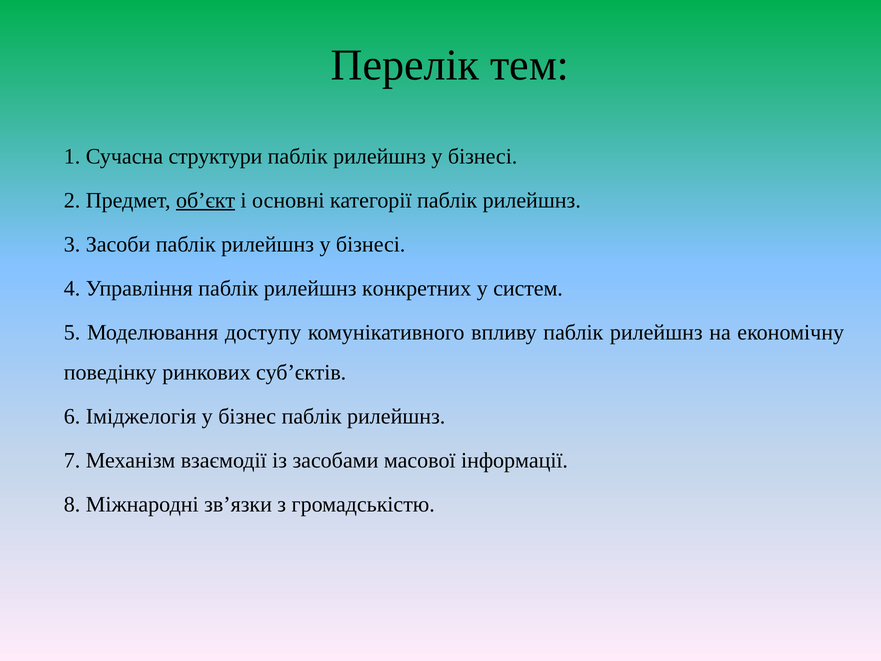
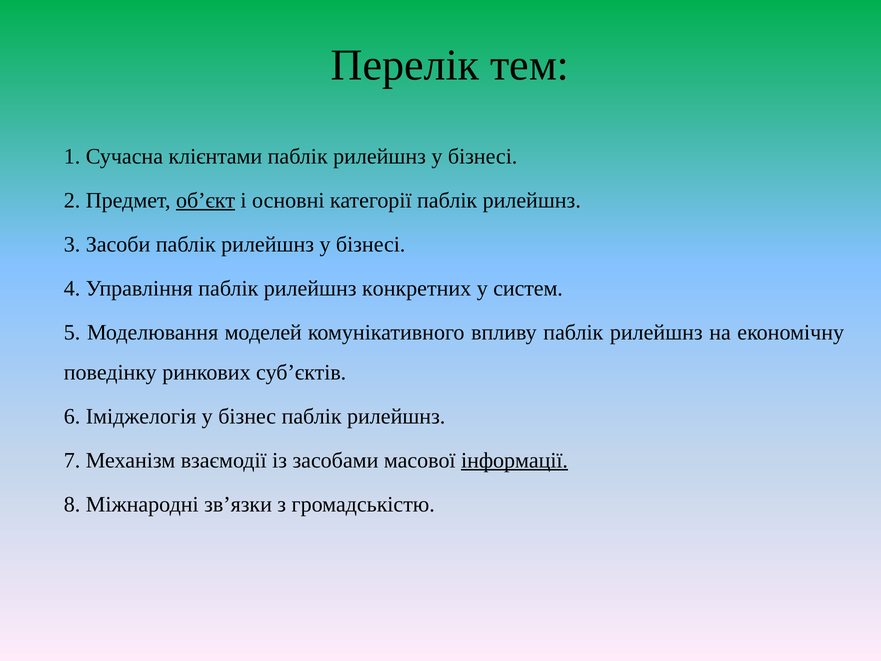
структури: структури -> клієнтами
доступу: доступу -> моделей
інформації underline: none -> present
